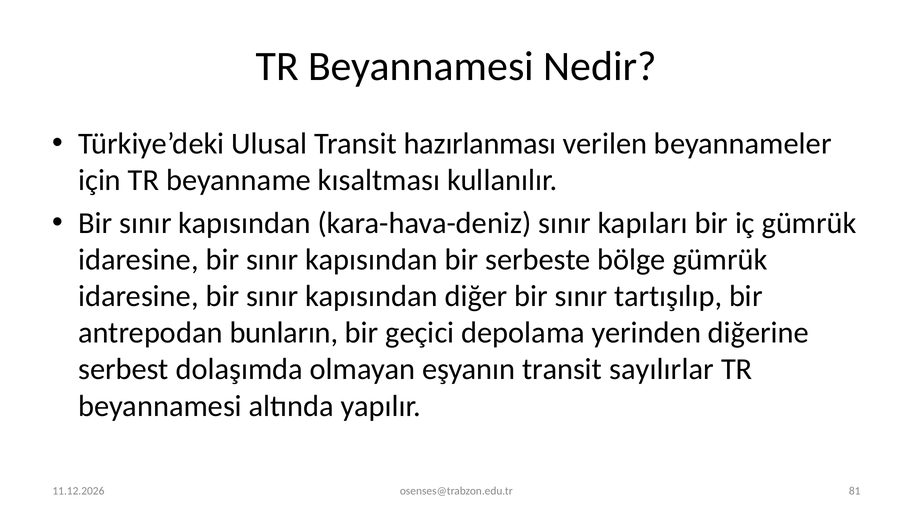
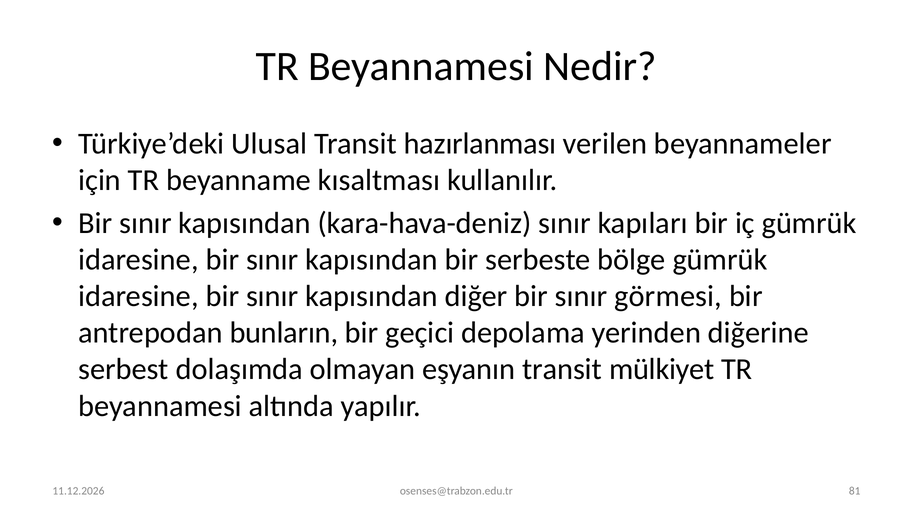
tartışılıp: tartışılıp -> görmesi
sayılırlar: sayılırlar -> mülkiyet
